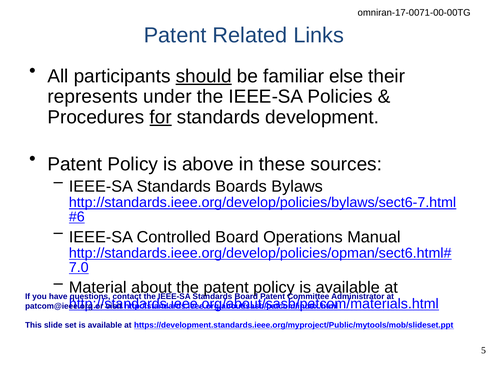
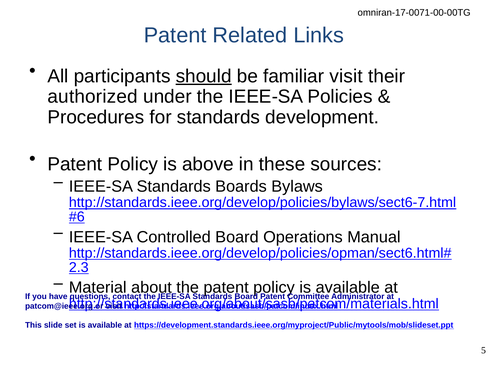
familiar else: else -> visit
represents: represents -> authorized
for underline: present -> none
7.0: 7.0 -> 2.3
